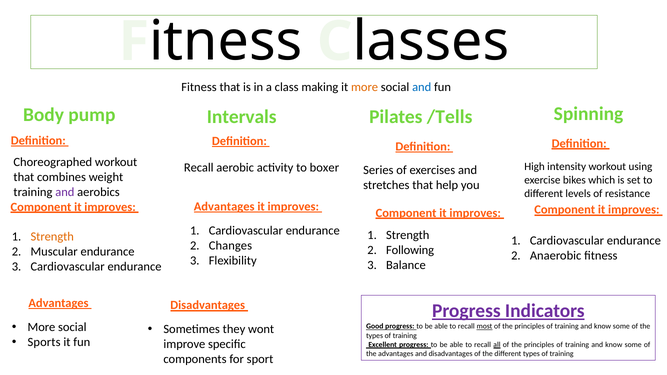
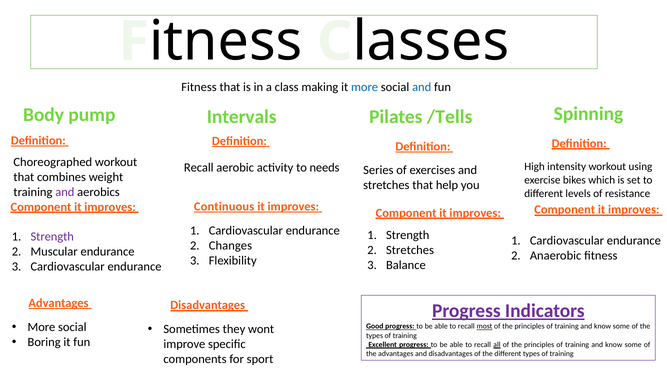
more at (365, 87) colour: orange -> blue
boxer: boxer -> needs
Advantages at (224, 207): Advantages -> Continuous
Strength at (52, 237) colour: orange -> purple
Following at (410, 250): Following -> Stretches
Sports: Sports -> Boring
